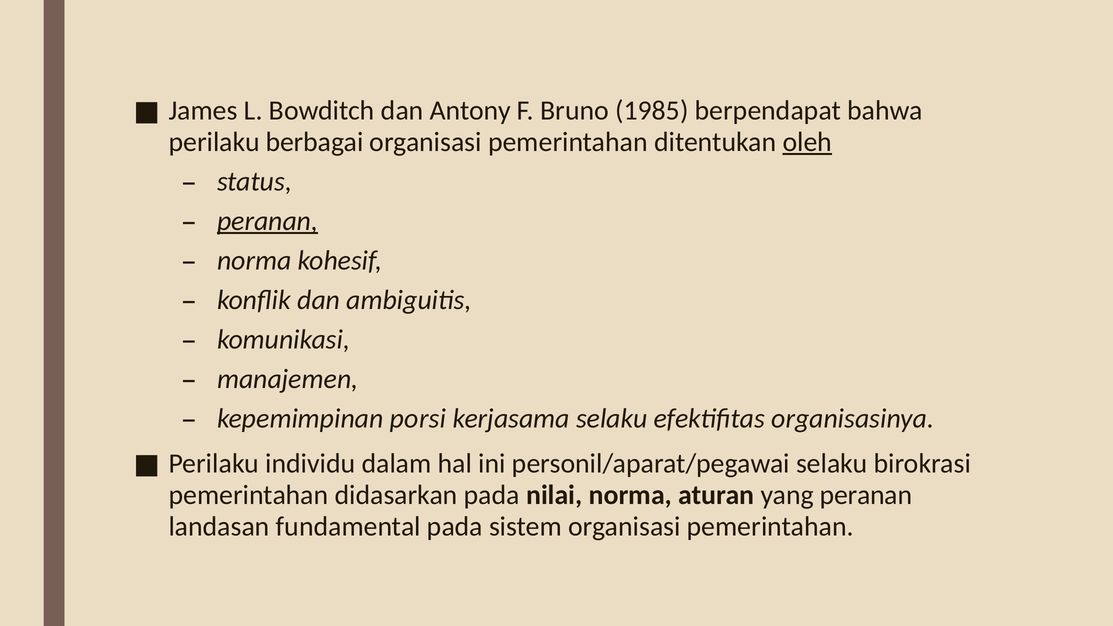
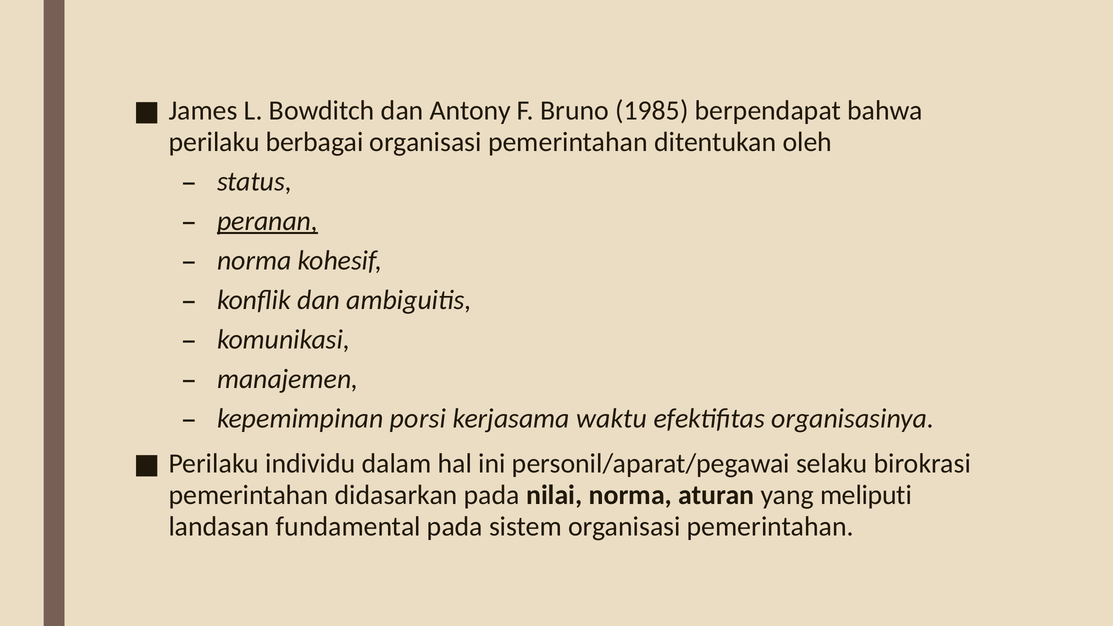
oleh underline: present -> none
kerjasama selaku: selaku -> waktu
yang peranan: peranan -> meliputi
